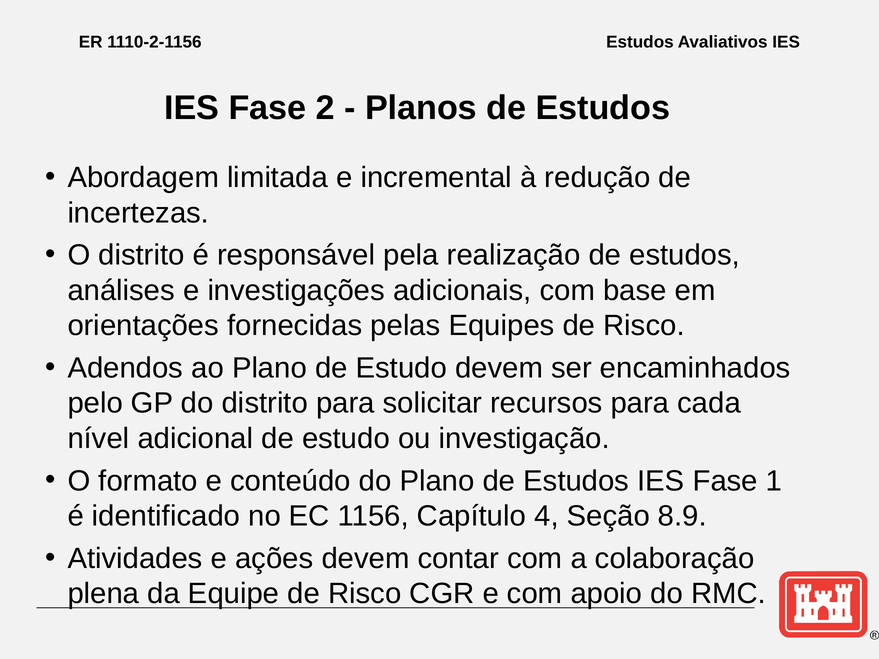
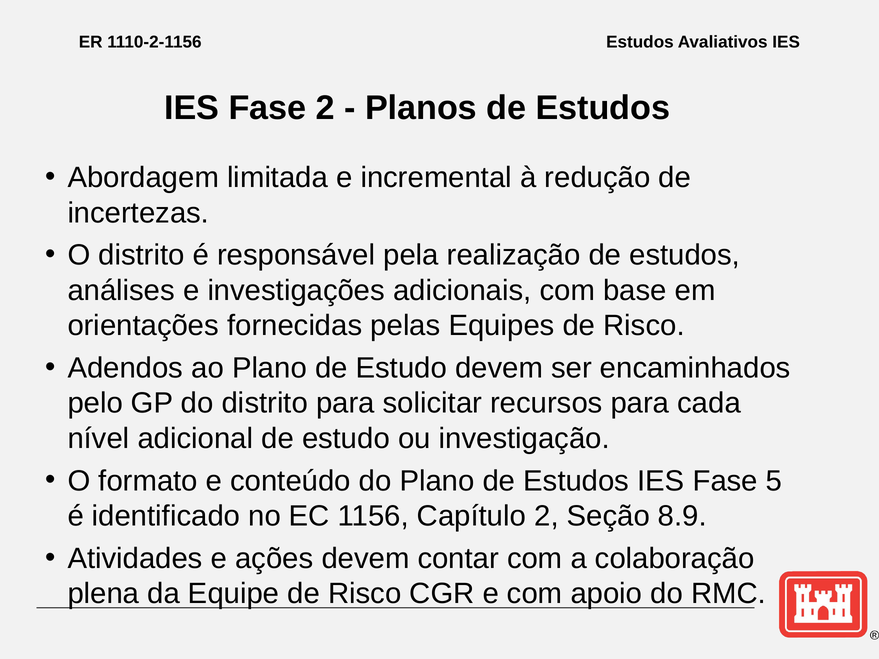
1: 1 -> 5
Capítulo 4: 4 -> 2
